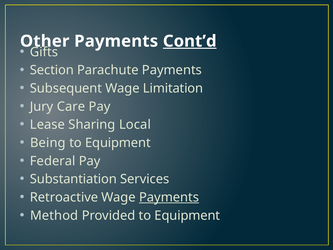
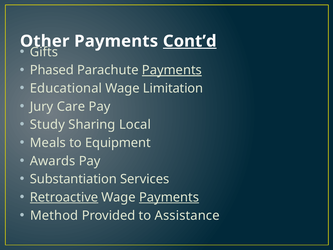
Section: Section -> Phased
Payments at (172, 70) underline: none -> present
Subsequent: Subsequent -> Educational
Lease: Lease -> Study
Being: Being -> Meals
Federal: Federal -> Awards
Retroactive underline: none -> present
Provided to Equipment: Equipment -> Assistance
